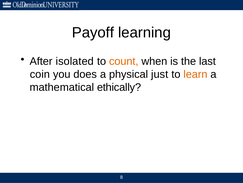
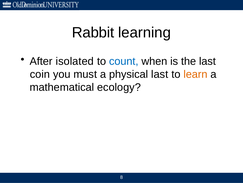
Payoff: Payoff -> Rabbit
count colour: orange -> blue
does: does -> must
physical just: just -> last
ethically: ethically -> ecology
